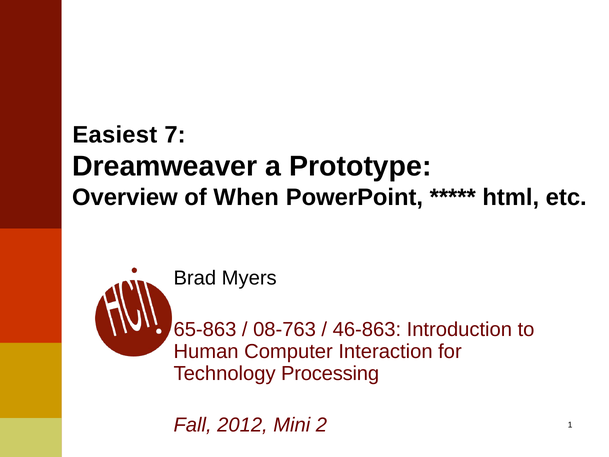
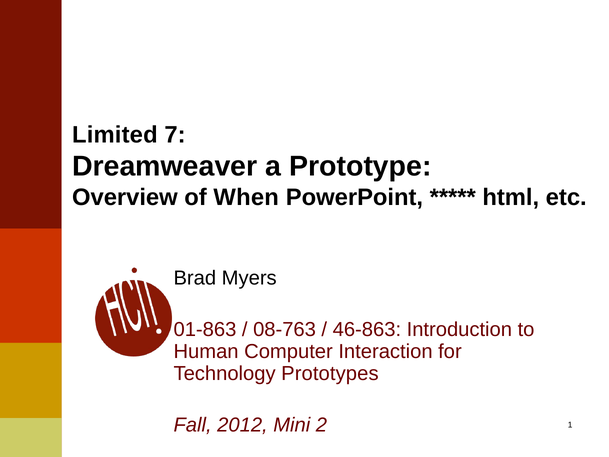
Easiest: Easiest -> Limited
65-863: 65-863 -> 01-863
Processing: Processing -> Prototypes
